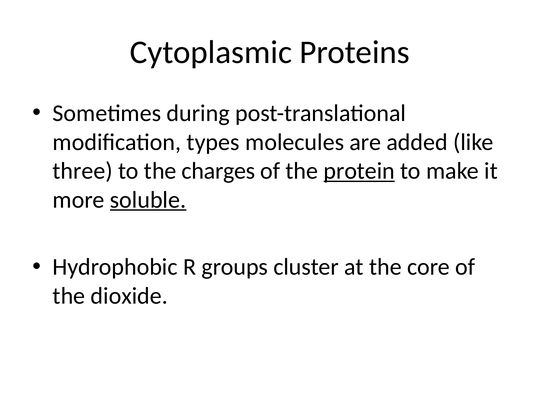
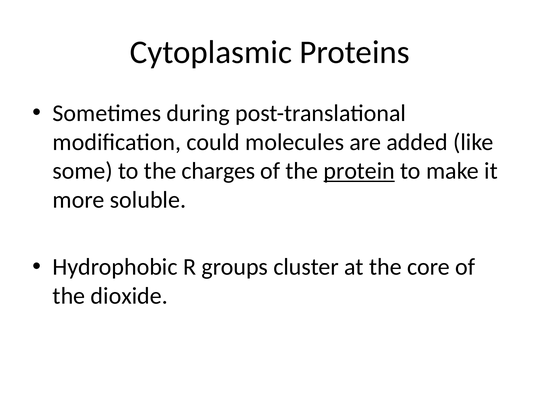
types: types -> could
three: three -> some
soluble underline: present -> none
